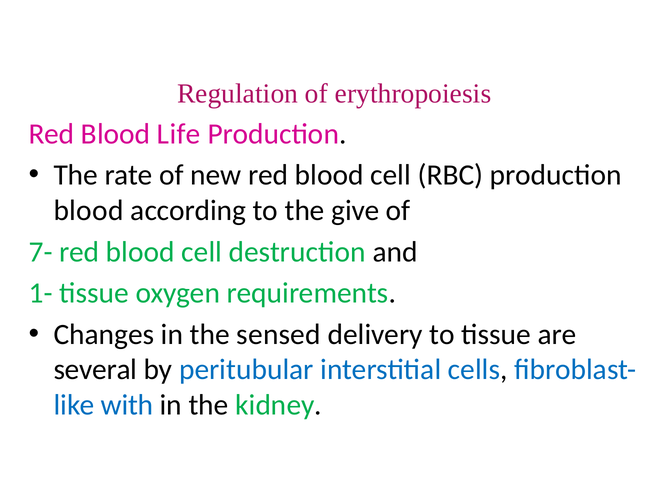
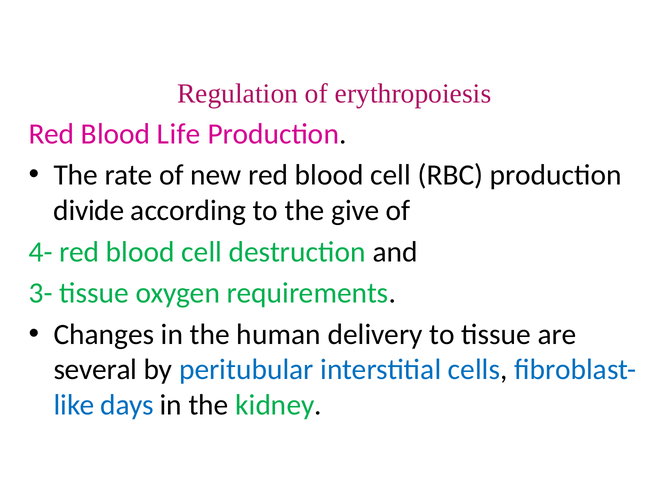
blood at (89, 211): blood -> divide
7-: 7- -> 4-
1-: 1- -> 3-
sensed: sensed -> human
with: with -> days
